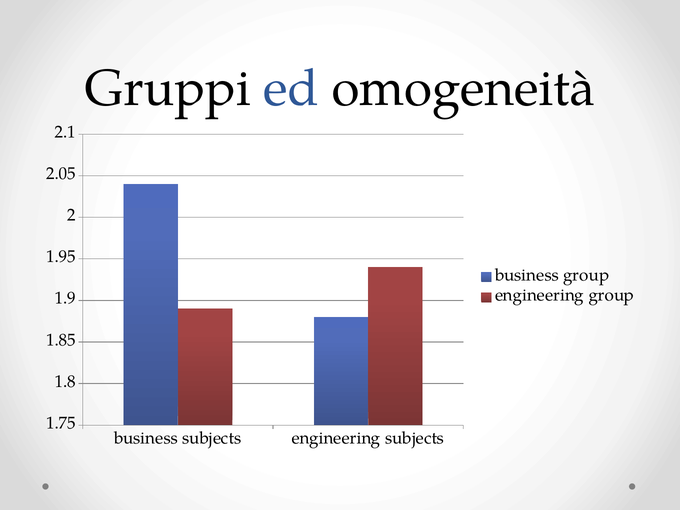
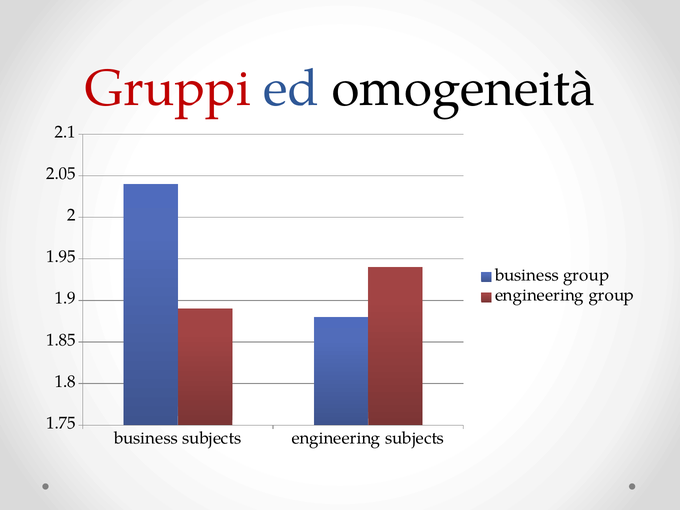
Gruppi colour: black -> red
